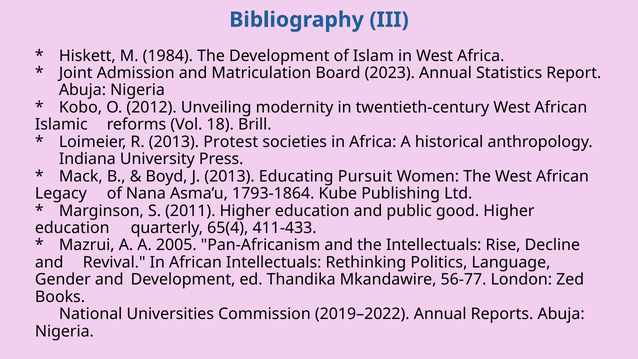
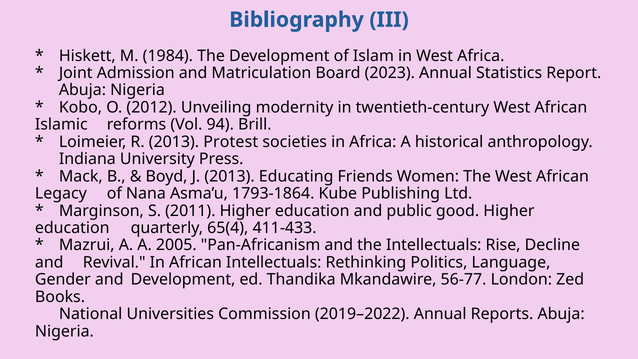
18: 18 -> 94
Pursuit: Pursuit -> Friends
